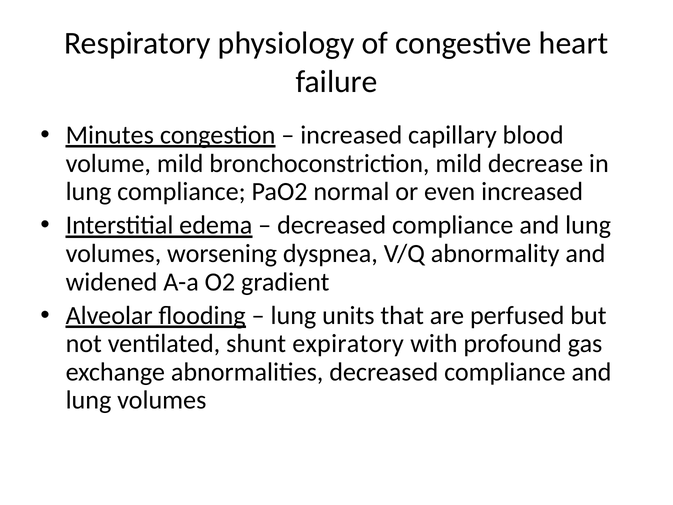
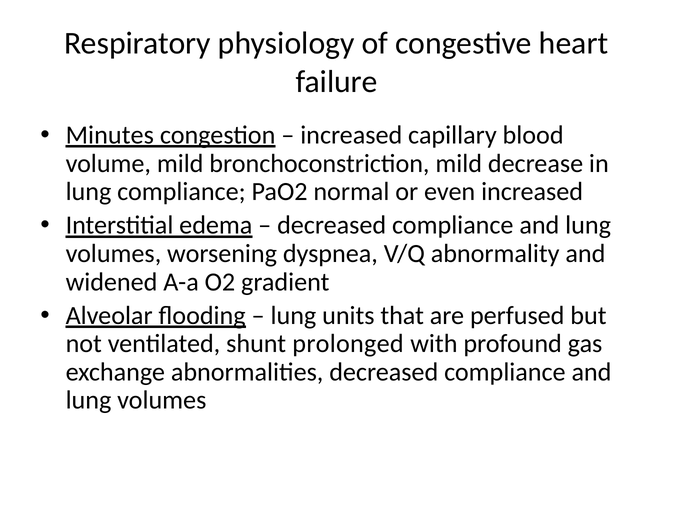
expiratory: expiratory -> prolonged
